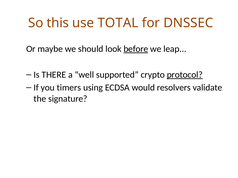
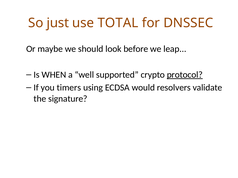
this: this -> just
before underline: present -> none
THERE: THERE -> WHEN
